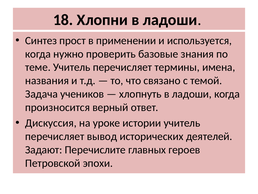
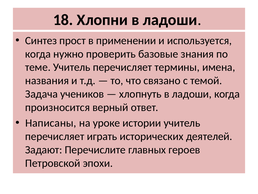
Дискуссия: Дискуссия -> Написаны
вывод: вывод -> играть
